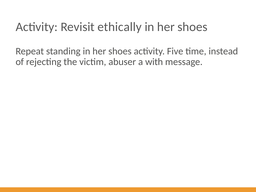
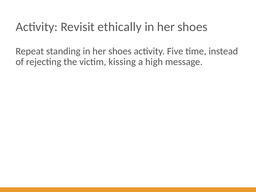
abuser: abuser -> kissing
with: with -> high
